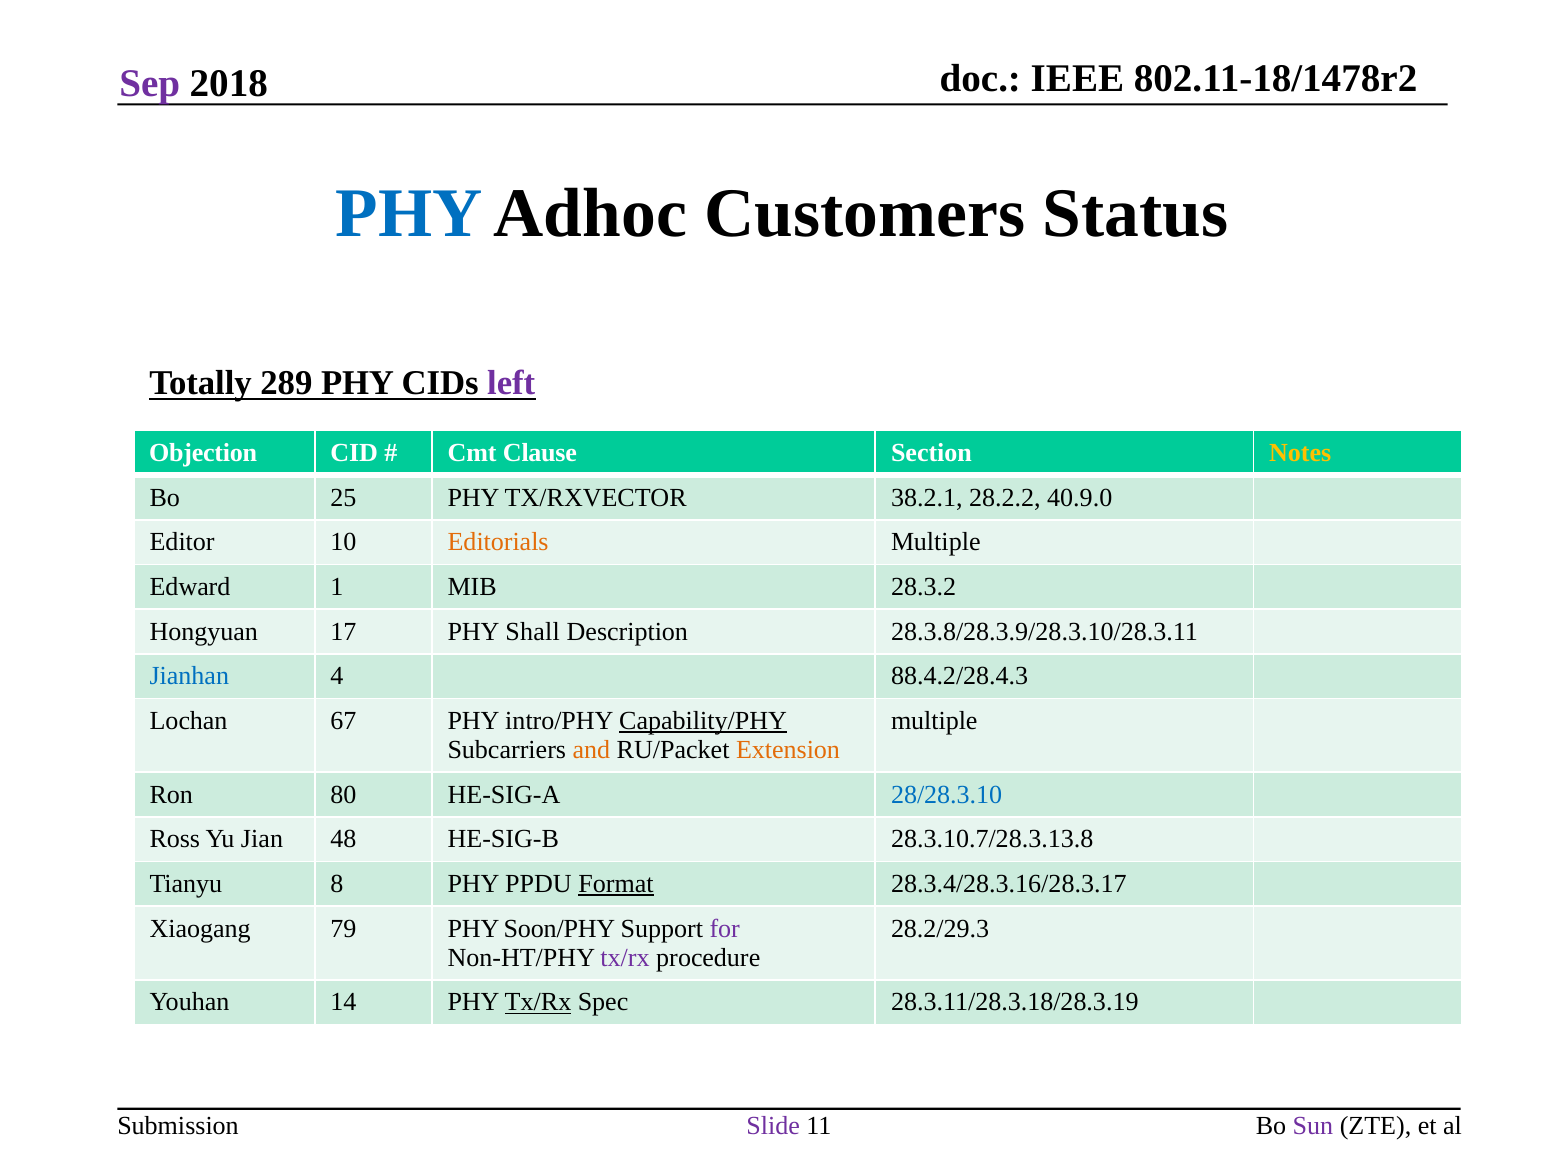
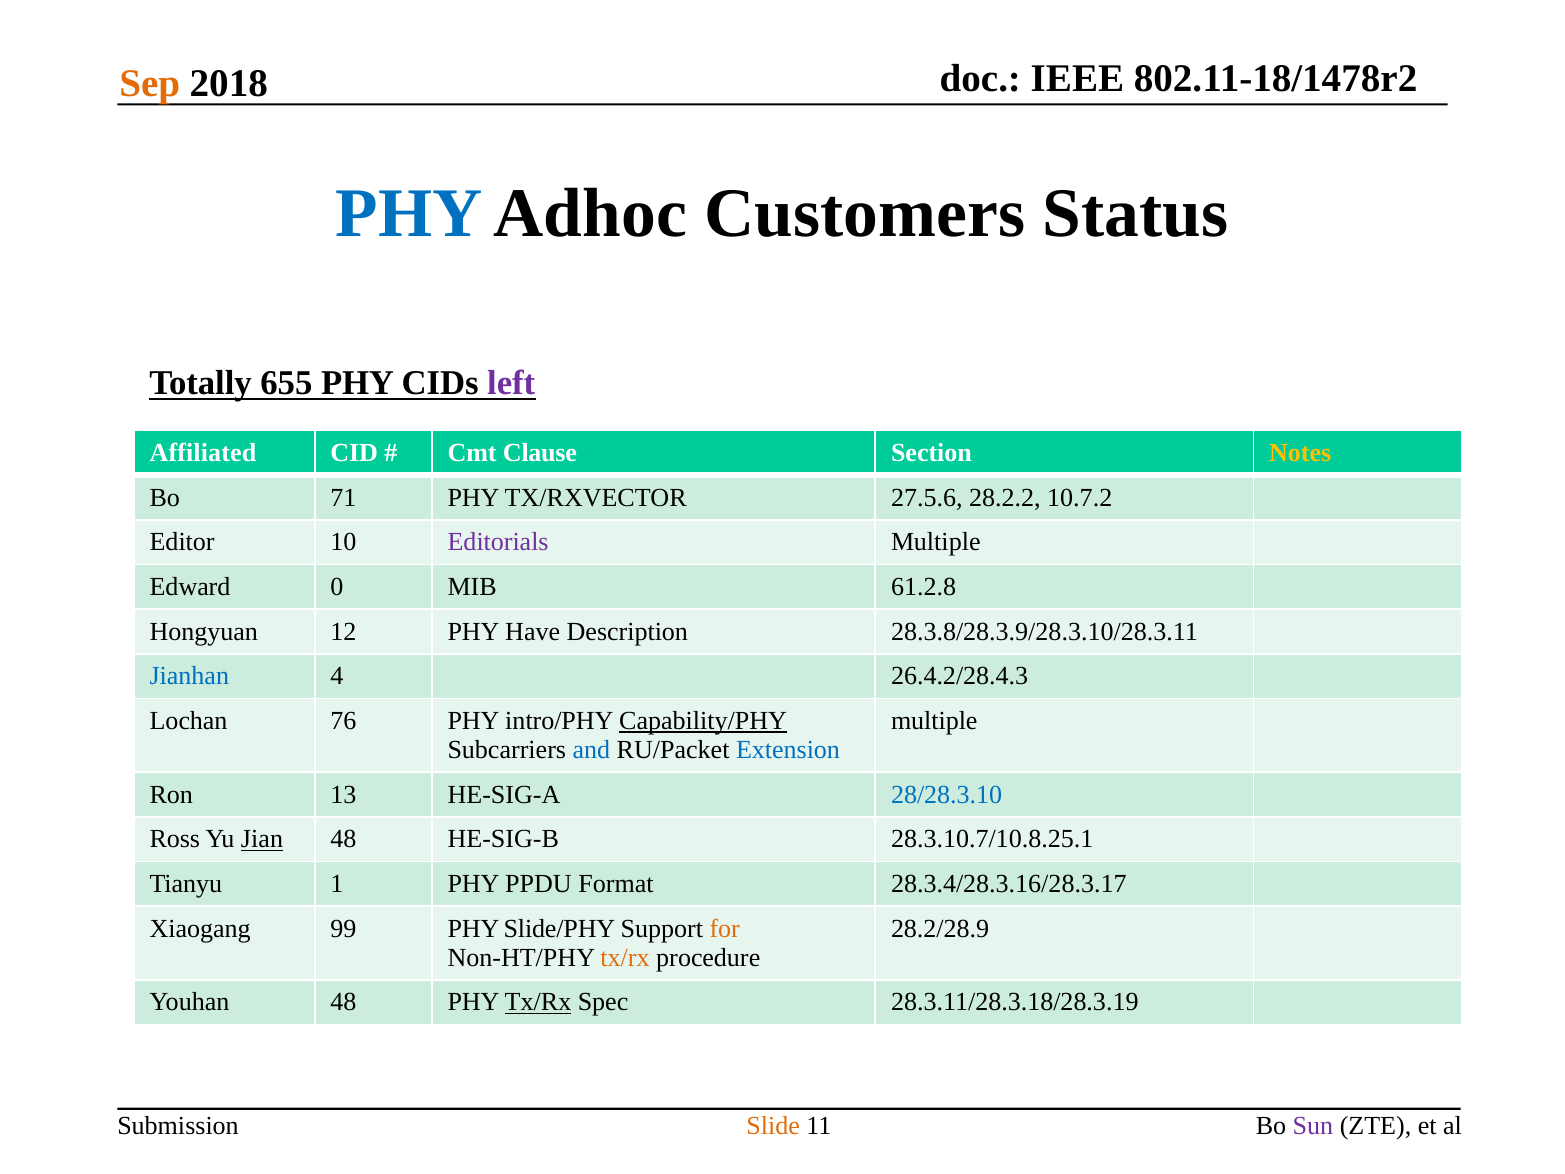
Sep colour: purple -> orange
289: 289 -> 655
Objection: Objection -> Affiliated
25: 25 -> 71
38.2.1: 38.2.1 -> 27.5.6
40.9.0: 40.9.0 -> 10.7.2
Editorials colour: orange -> purple
1: 1 -> 0
28.3.2: 28.3.2 -> 61.2.8
17: 17 -> 12
Shall: Shall -> Have
88.4.2/28.4.3: 88.4.2/28.4.3 -> 26.4.2/28.4.3
67: 67 -> 76
and colour: orange -> blue
Extension colour: orange -> blue
80: 80 -> 13
Jian underline: none -> present
28.3.10.7/28.3.13.8: 28.3.10.7/28.3.13.8 -> 28.3.10.7/10.8.25.1
8: 8 -> 1
Format underline: present -> none
79: 79 -> 99
Soon/PHY: Soon/PHY -> Slide/PHY
for colour: purple -> orange
28.2/29.3: 28.2/29.3 -> 28.2/28.9
tx/rx at (625, 957) colour: purple -> orange
Youhan 14: 14 -> 48
Slide colour: purple -> orange
